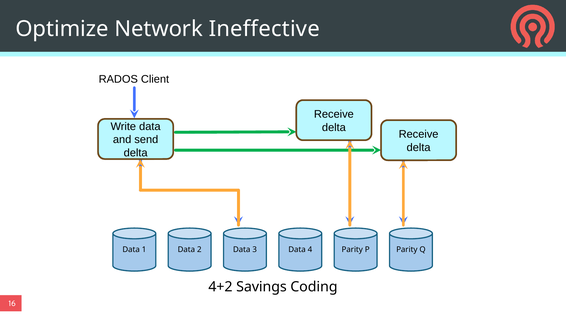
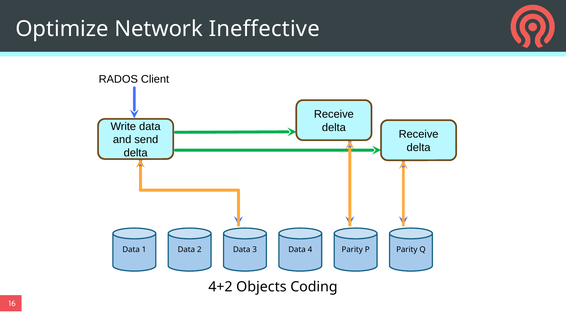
Savings: Savings -> Objects
